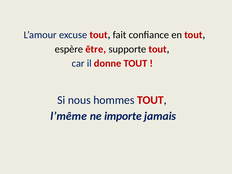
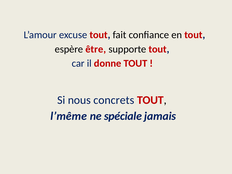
hommes: hommes -> concrets
importe: importe -> spéciale
